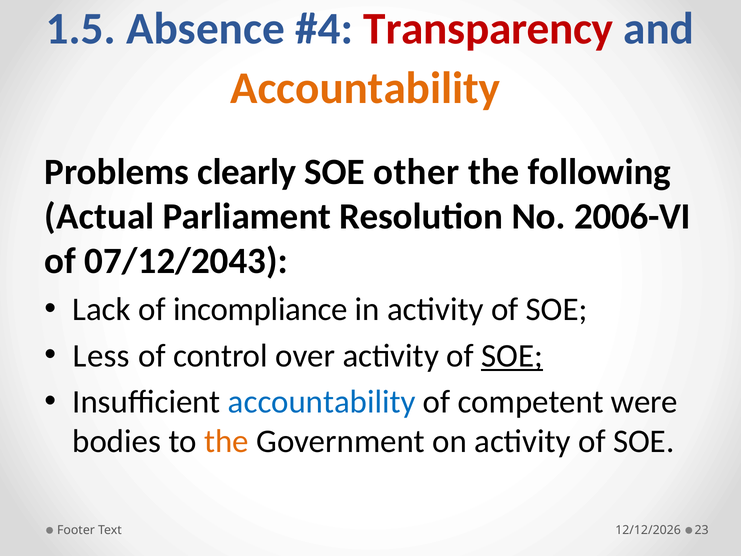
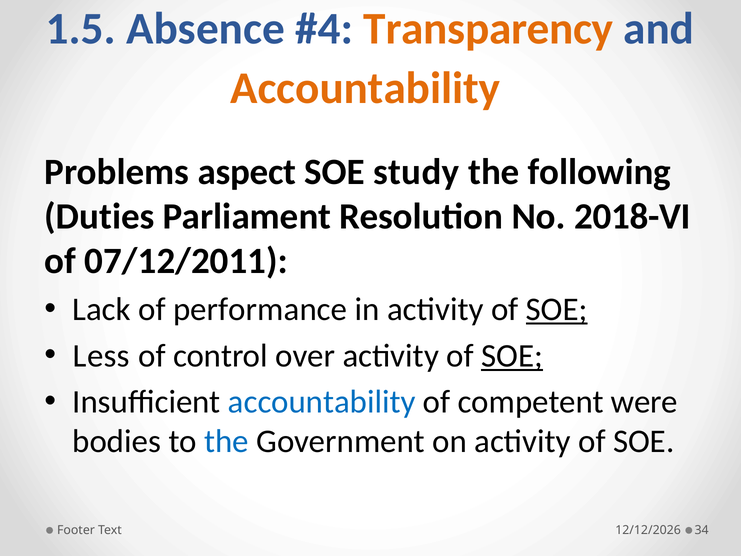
Transparency colour: red -> orange
clearly: clearly -> aspect
other: other -> study
Actual: Actual -> Duties
2006-VI: 2006-VI -> 2018-VI
07/12/2043: 07/12/2043 -> 07/12/2011
incompliance: incompliance -> performance
SOE at (557, 309) underline: none -> present
the at (226, 441) colour: orange -> blue
23: 23 -> 34
